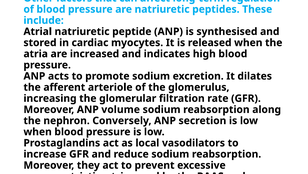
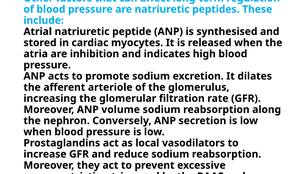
increased: increased -> inhibition
